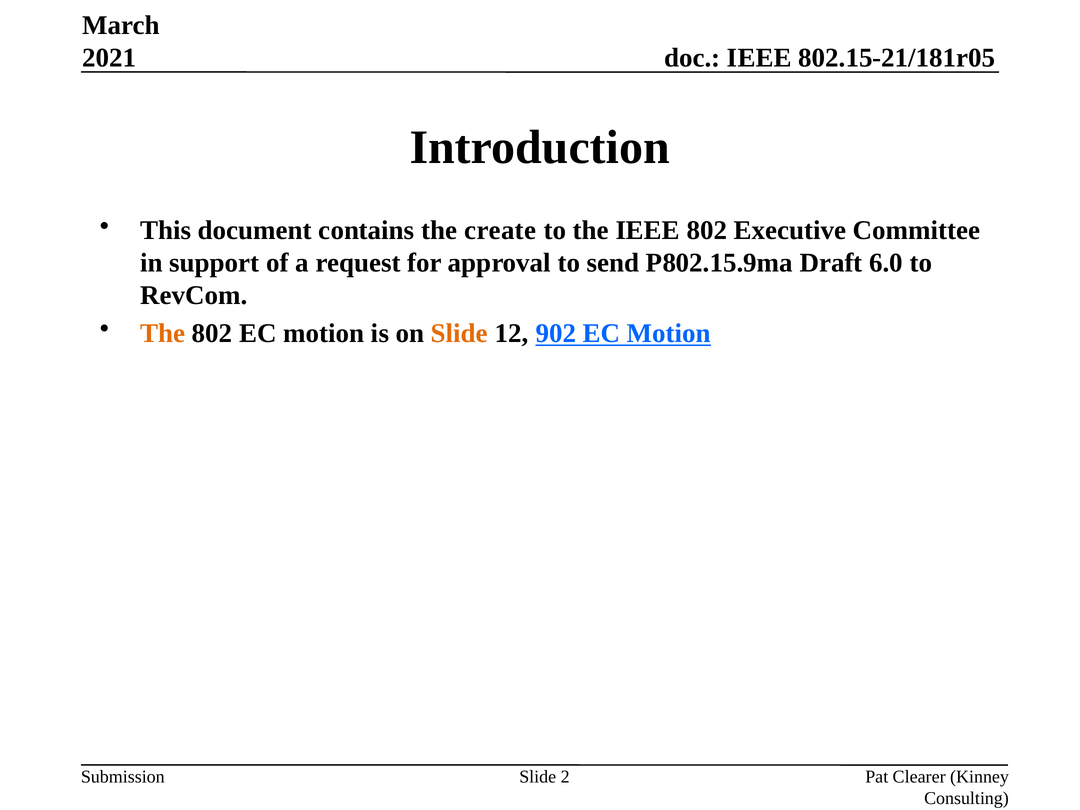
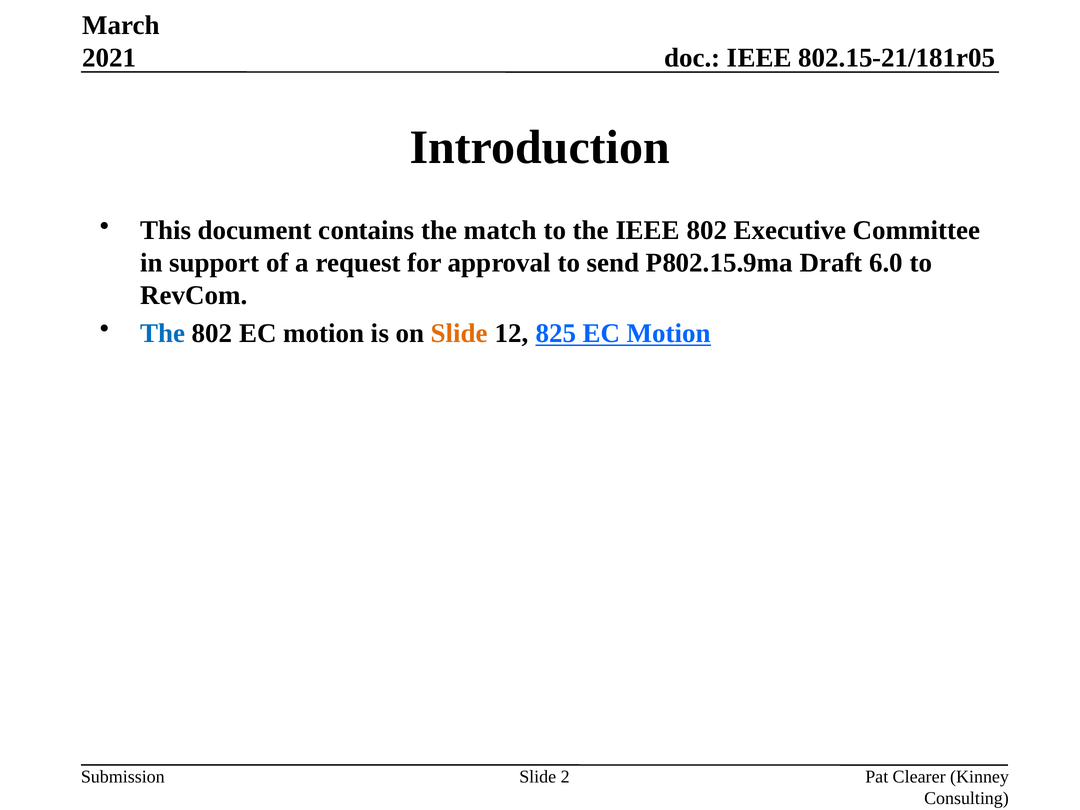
create: create -> match
The at (163, 333) colour: orange -> blue
902: 902 -> 825
